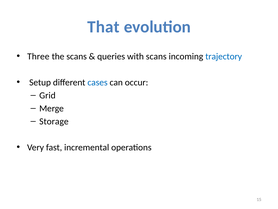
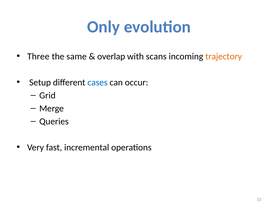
That: That -> Only
the scans: scans -> same
queries: queries -> overlap
trajectory colour: blue -> orange
Storage: Storage -> Queries
